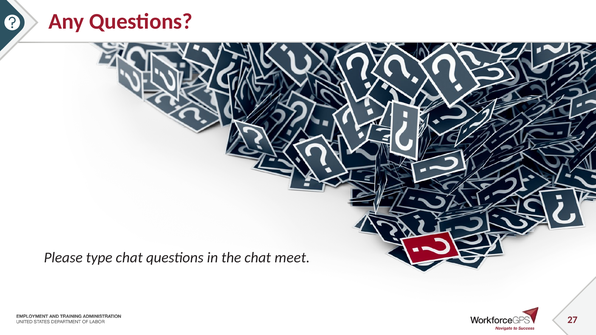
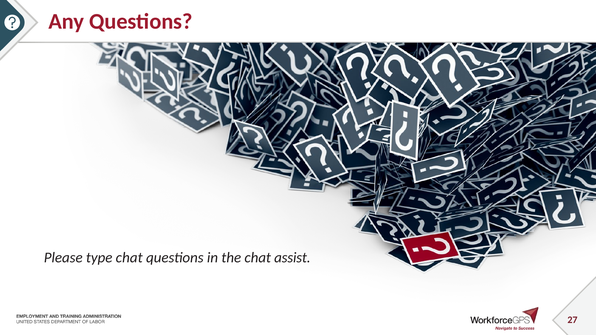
meet: meet -> assist
